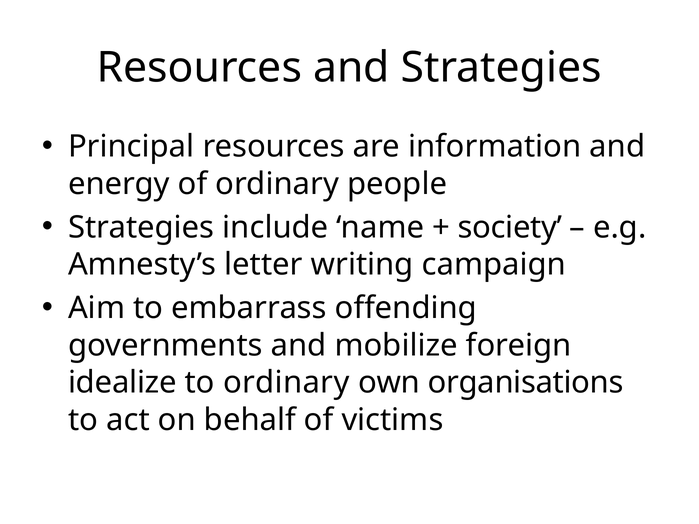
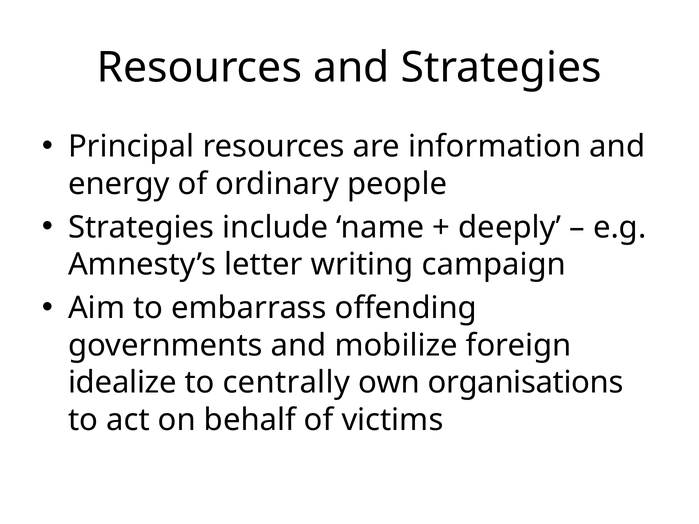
society: society -> deeply
to ordinary: ordinary -> centrally
